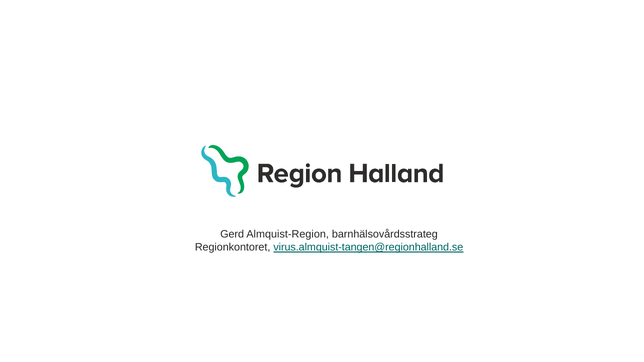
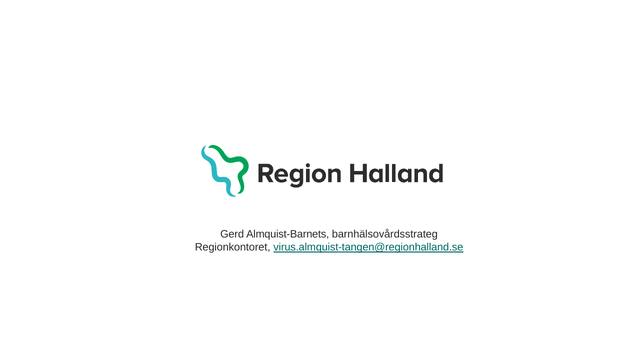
Almquist-Region: Almquist-Region -> Almquist-Barnets
